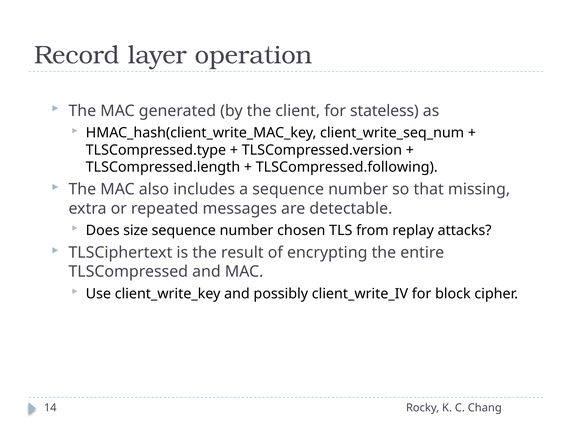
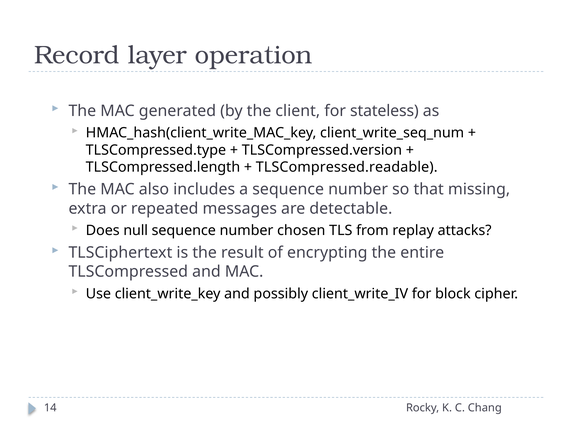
TLSCompressed.following: TLSCompressed.following -> TLSCompressed.readable
size: size -> null
